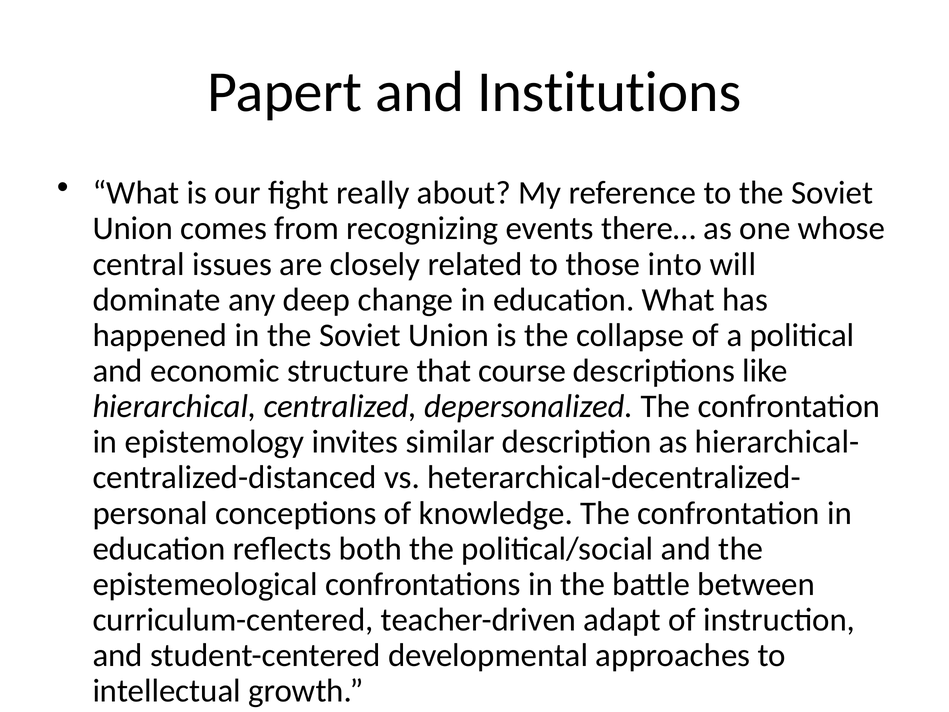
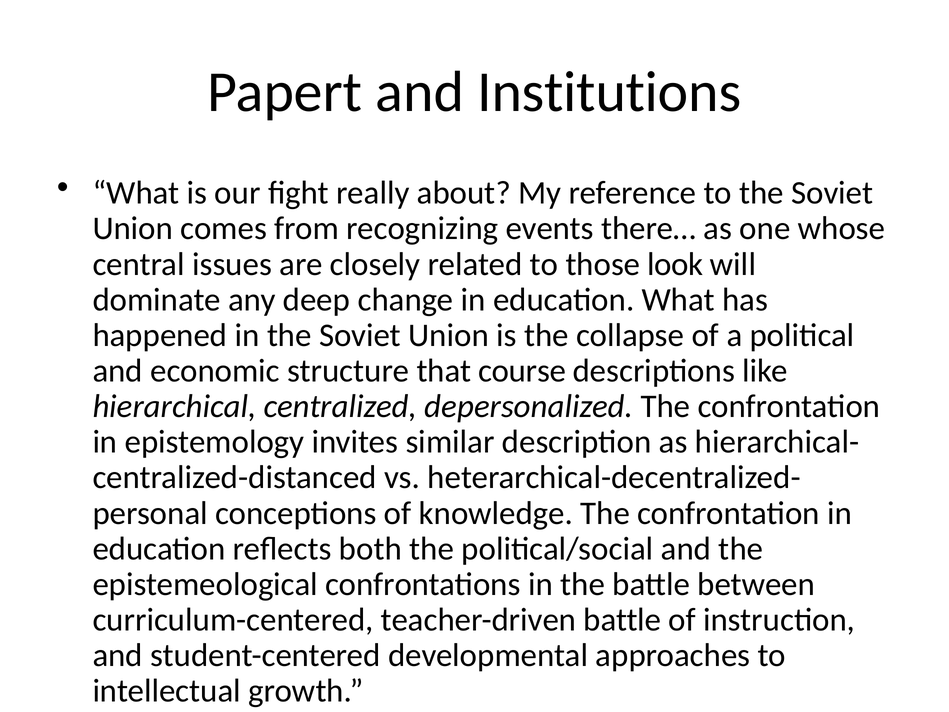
into: into -> look
teacher-driven adapt: adapt -> battle
